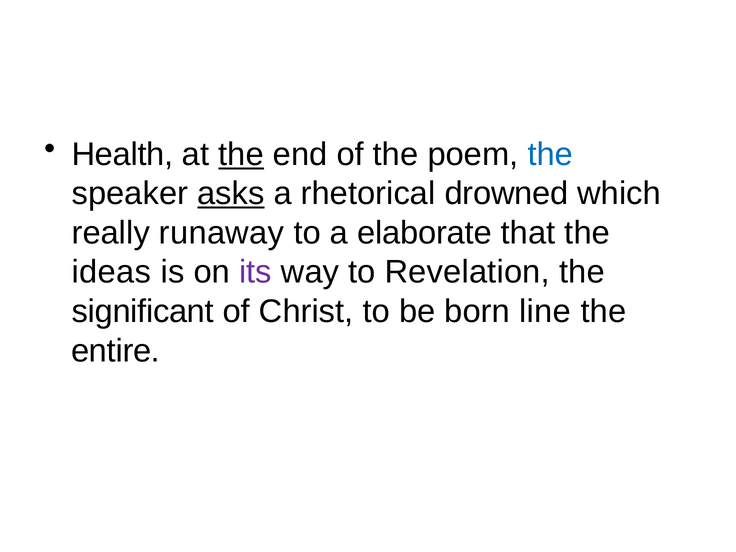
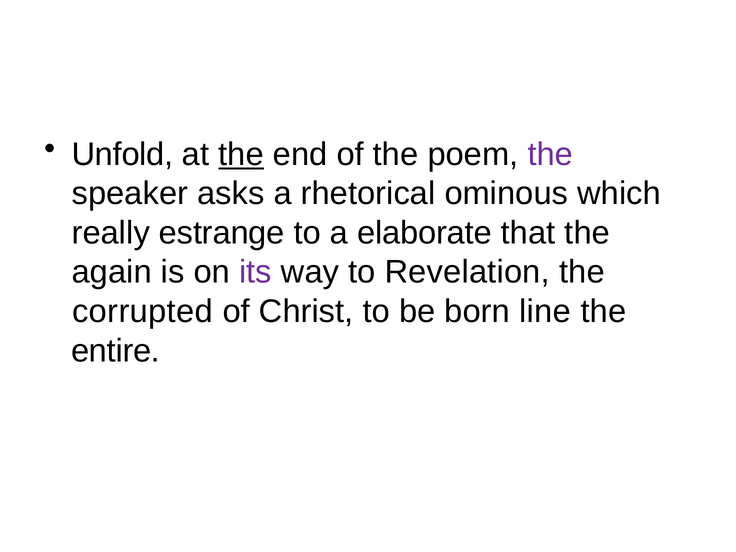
Health: Health -> Unfold
the at (550, 154) colour: blue -> purple
asks underline: present -> none
drowned: drowned -> ominous
runaway: runaway -> estrange
ideas: ideas -> again
significant: significant -> corrupted
